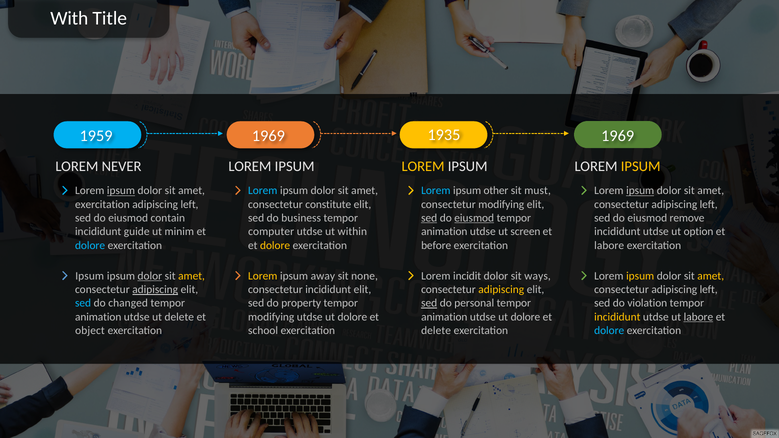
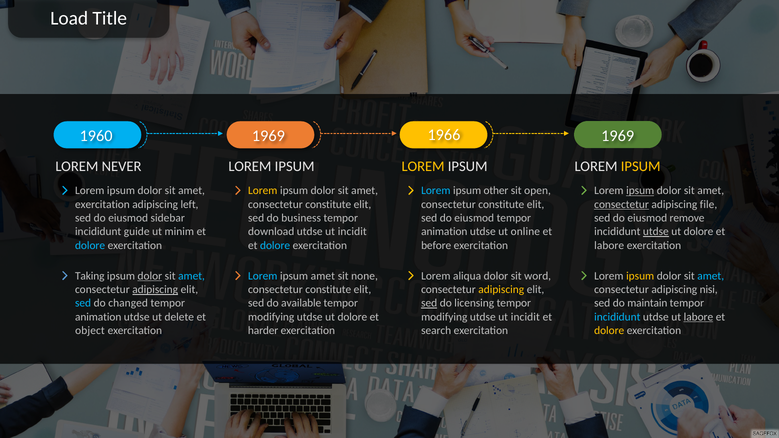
With: With -> Load
1959: 1959 -> 1960
1935: 1935 -> 1966
ipsum at (121, 191) underline: present -> none
Lorem at (263, 191) colour: light blue -> yellow
must: must -> open
modifying at (501, 204): modifying -> constitute
consectetur at (622, 204) underline: none -> present
left at (709, 204): left -> file
contain: contain -> sidebar
sed at (429, 218) underline: present -> none
eiusmod at (474, 218) underline: present -> none
computer: computer -> download
within at (352, 232): within -> incidit
screen: screen -> online
utdse at (656, 232) underline: none -> present
option at (699, 232): option -> dolore
dolore at (275, 245) colour: yellow -> light blue
Ipsum at (90, 276): Ipsum -> Taking
amet at (192, 276) colour: yellow -> light blue
Lorem at (263, 276) colour: yellow -> light blue
ipsum away: away -> amet
incidit: incidit -> aliqua
ways: ways -> word
amet at (711, 276) colour: yellow -> light blue
incididunt at (328, 290): incididunt -> constitute
left at (709, 290): left -> nisi
property: property -> available
personal: personal -> licensing
violation: violation -> maintain
animation at (444, 317): animation -> modifying
dolore at (525, 317): dolore -> incidit
incididunt at (617, 317) colour: yellow -> light blue
school: school -> harder
delete at (436, 331): delete -> search
dolore at (609, 331) colour: light blue -> yellow
